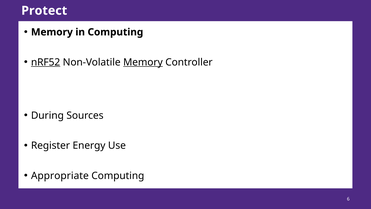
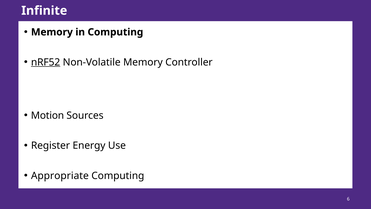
Protect: Protect -> Infinite
Memory at (143, 62) underline: present -> none
During: During -> Motion
